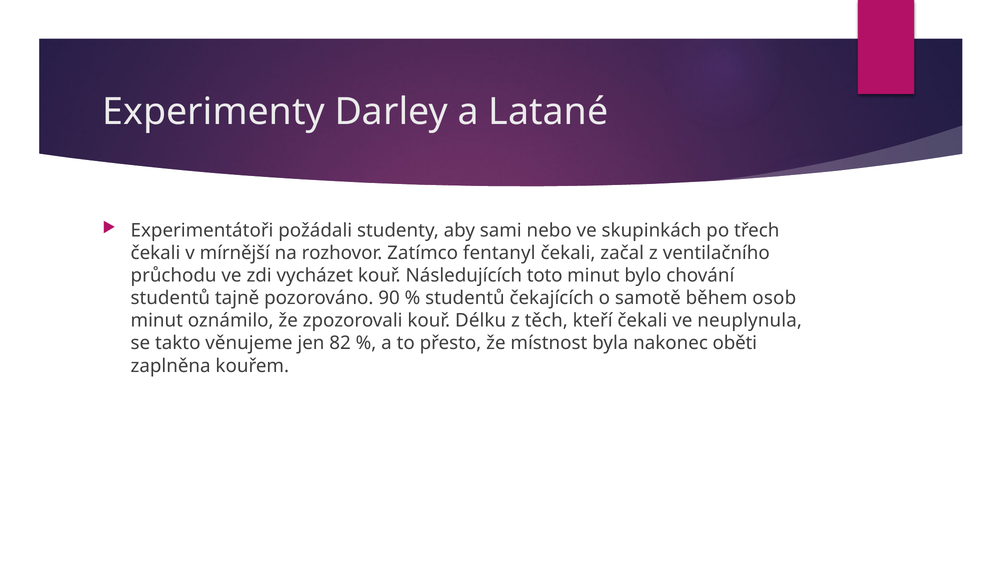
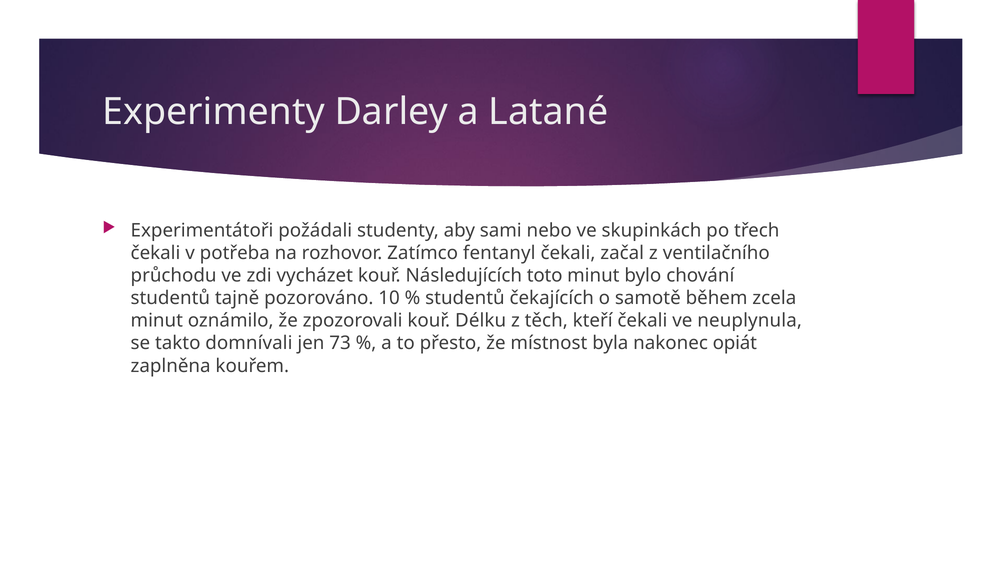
mírnější: mírnější -> potřeba
90: 90 -> 10
osob: osob -> zcela
věnujeme: věnujeme -> domnívali
82: 82 -> 73
oběti: oběti -> opiát
